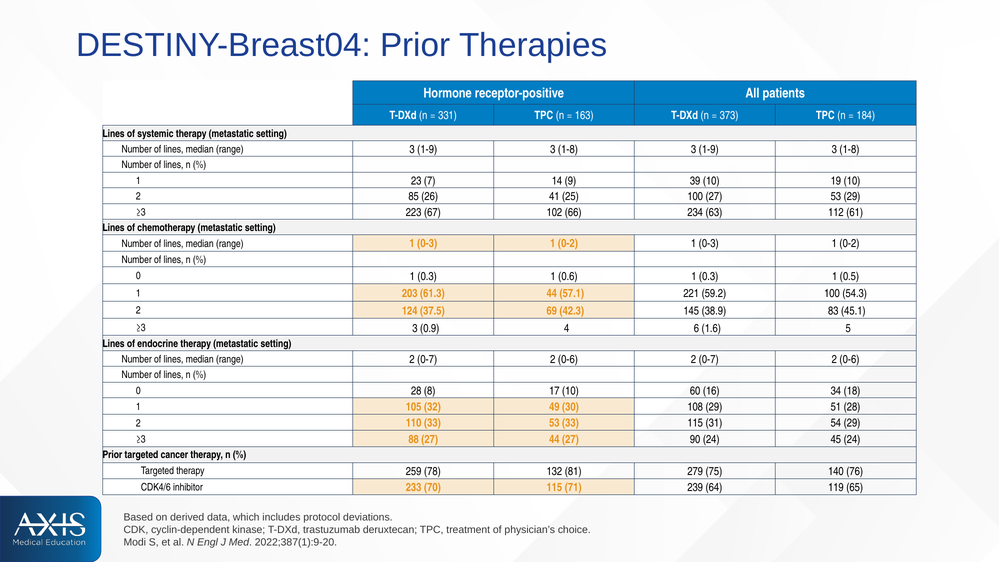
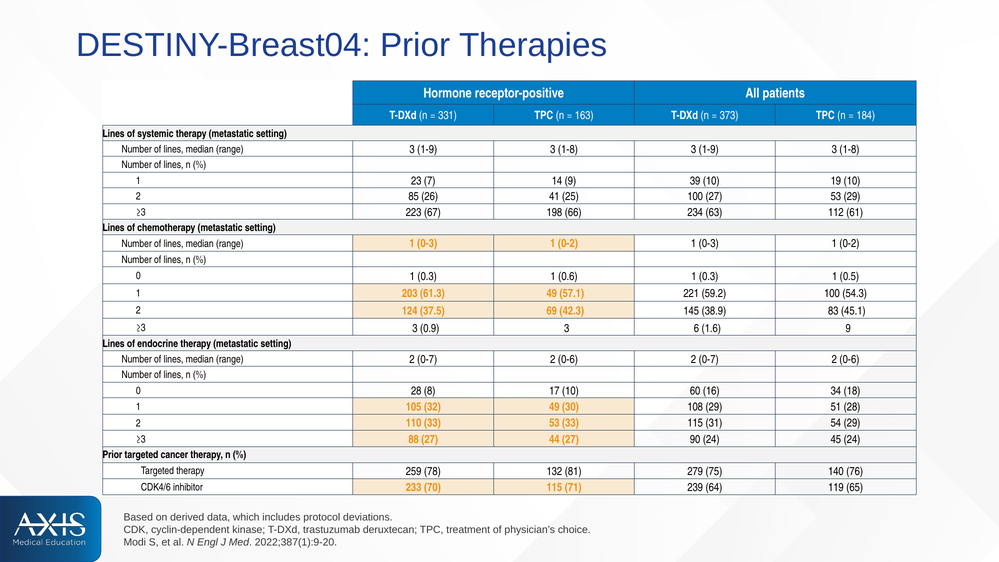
102: 102 -> 198
61.3 44: 44 -> 49
0.9 4: 4 -> 3
1.6 5: 5 -> 9
